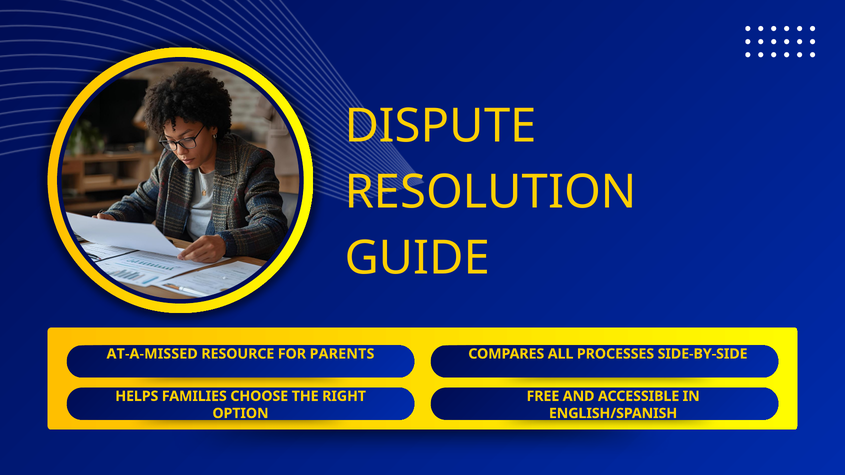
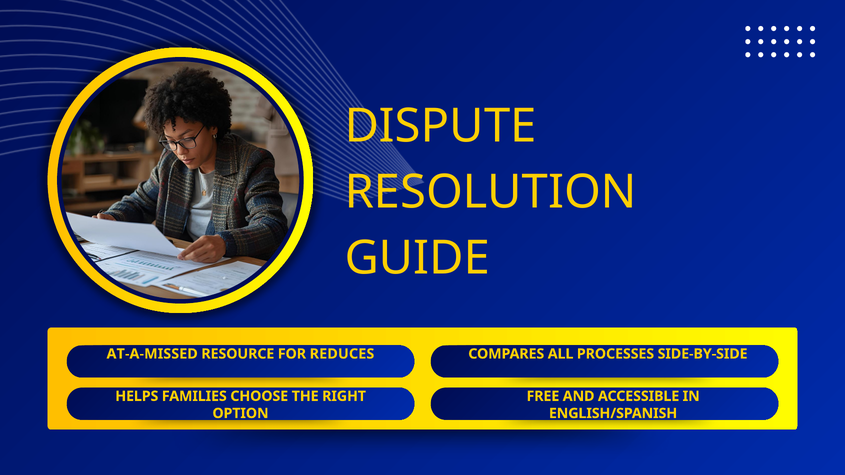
PARENTS: PARENTS -> REDUCES
